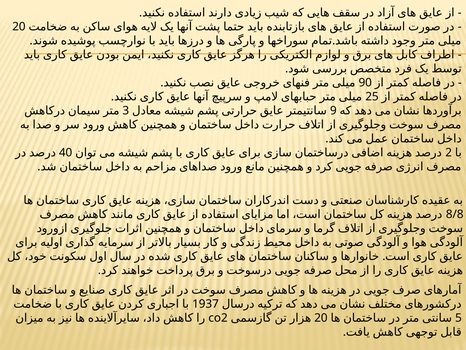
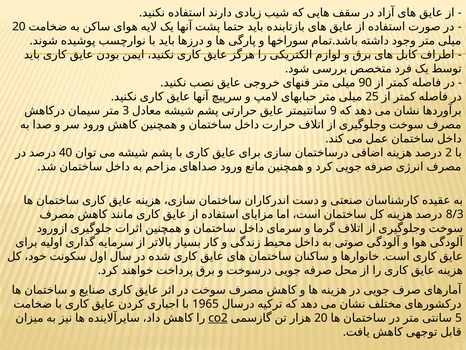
8/8: 8/8 -> 8/3
1937: 1937 -> 1965
co2 underline: none -> present
